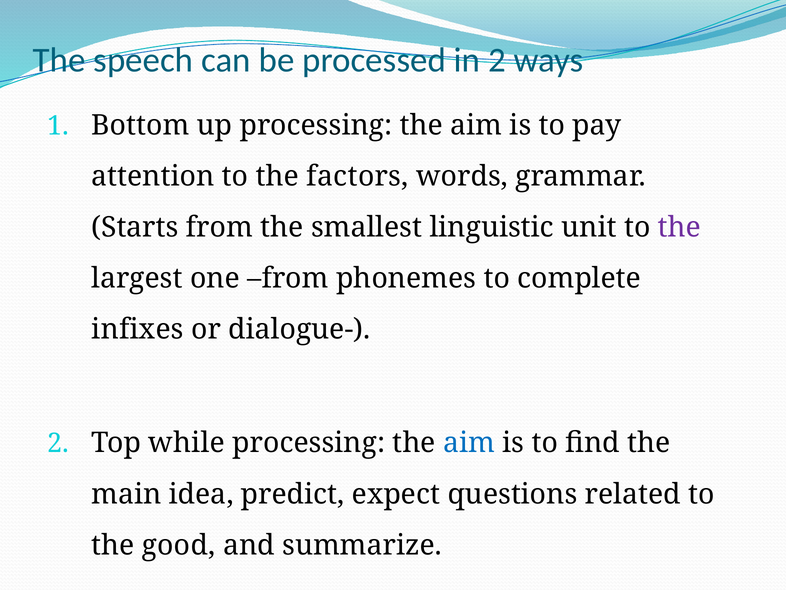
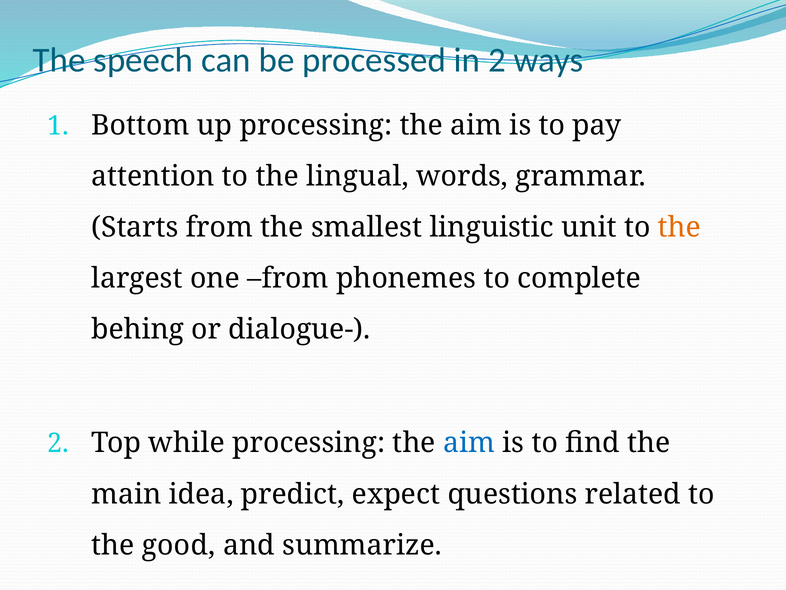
factors: factors -> lingual
the at (680, 227) colour: purple -> orange
infixes: infixes -> behing
